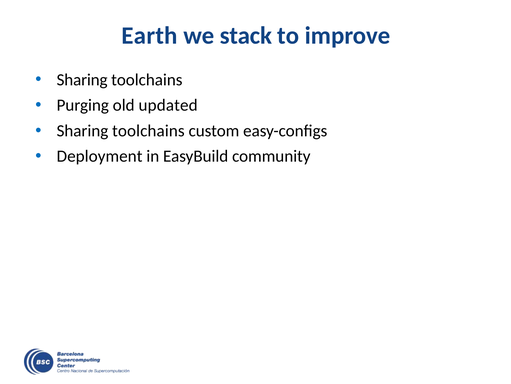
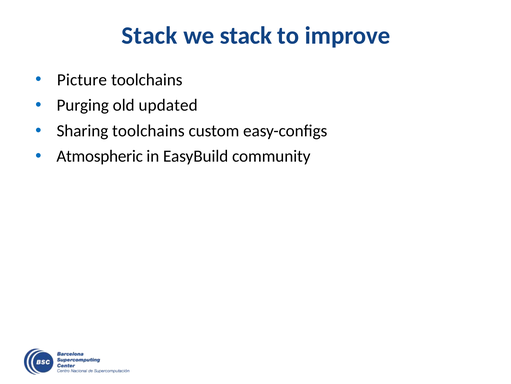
Earth at (150, 35): Earth -> Stack
Sharing at (82, 80): Sharing -> Picture
Deployment: Deployment -> Atmospheric
